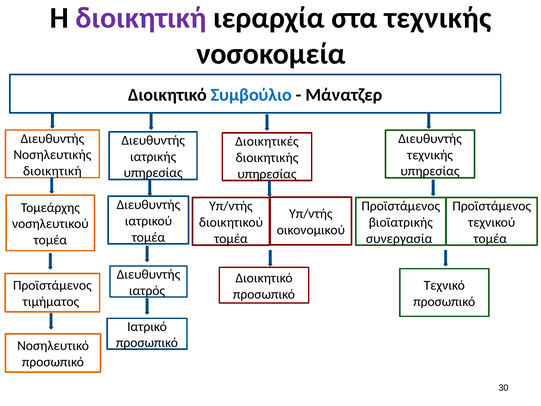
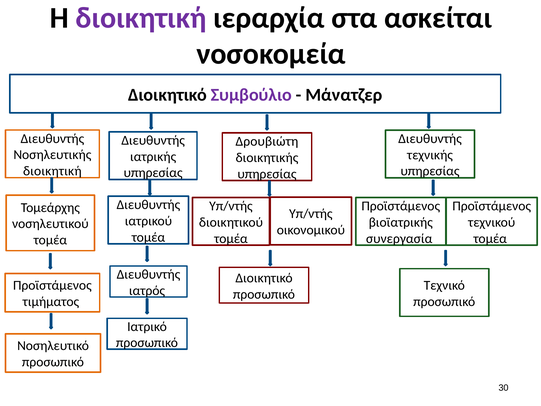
στα τεχνικής: τεχνικής -> ασκείται
Συμβούλιο colour: blue -> purple
Διοικητικές: Διοικητικές -> Δρουβιώτη
